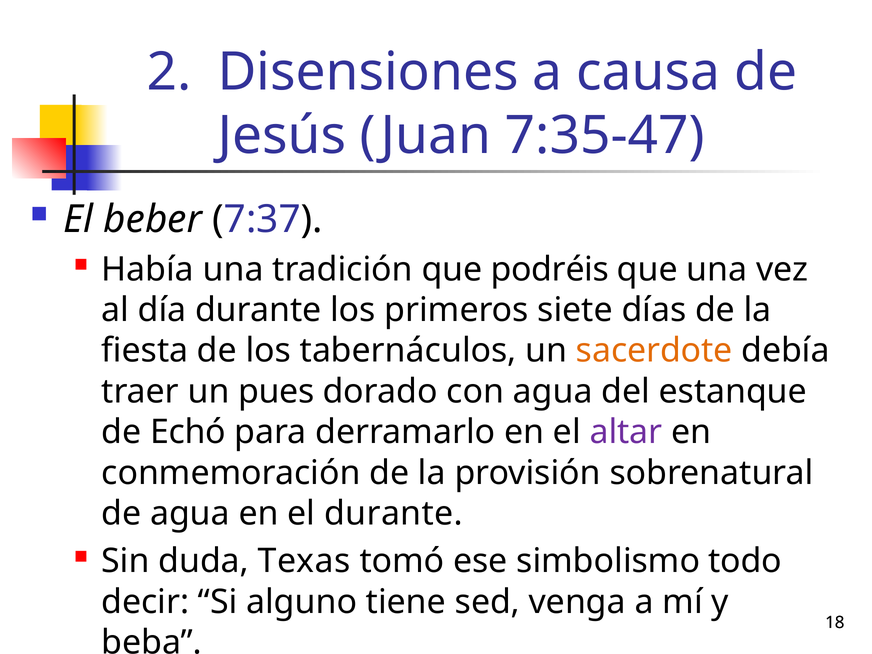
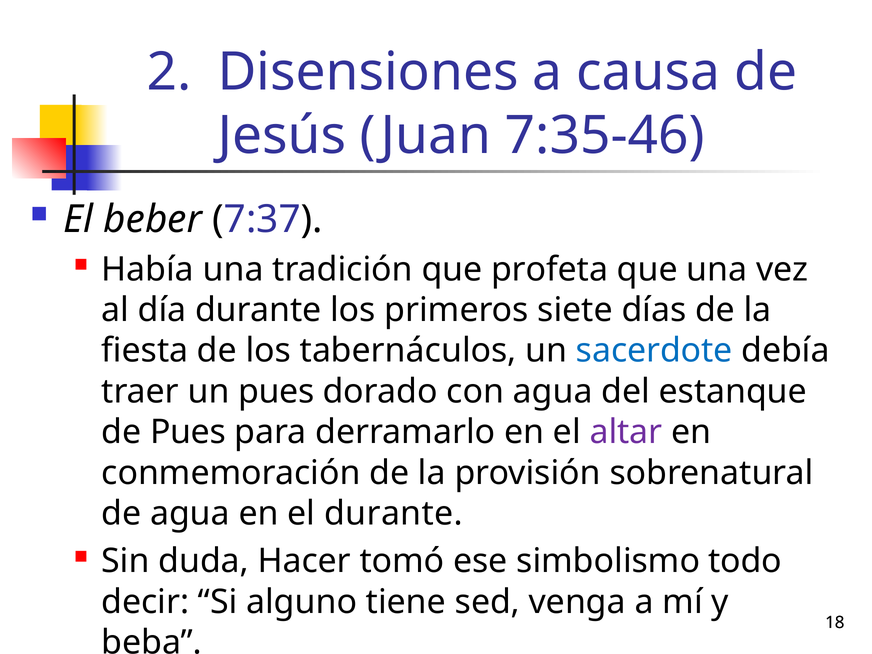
7:35-47: 7:35-47 -> 7:35-46
podréis: podréis -> profeta
sacerdote colour: orange -> blue
de Echó: Echó -> Pues
Texas: Texas -> Hacer
